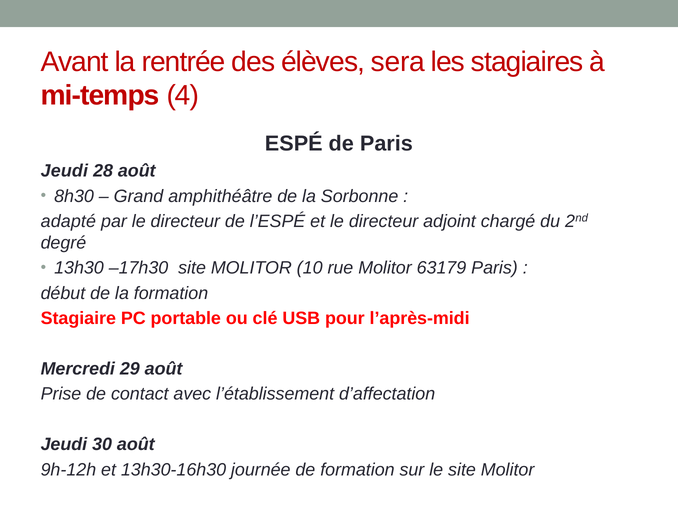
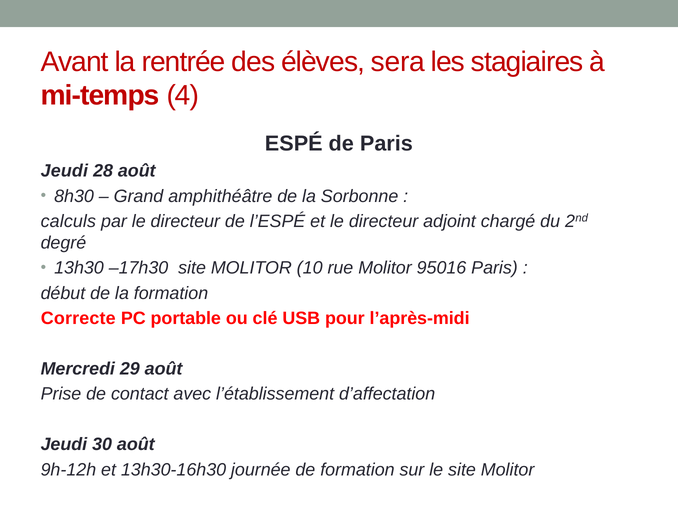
adapté: adapté -> calculs
63179: 63179 -> 95016
Stagiaire: Stagiaire -> Correcte
